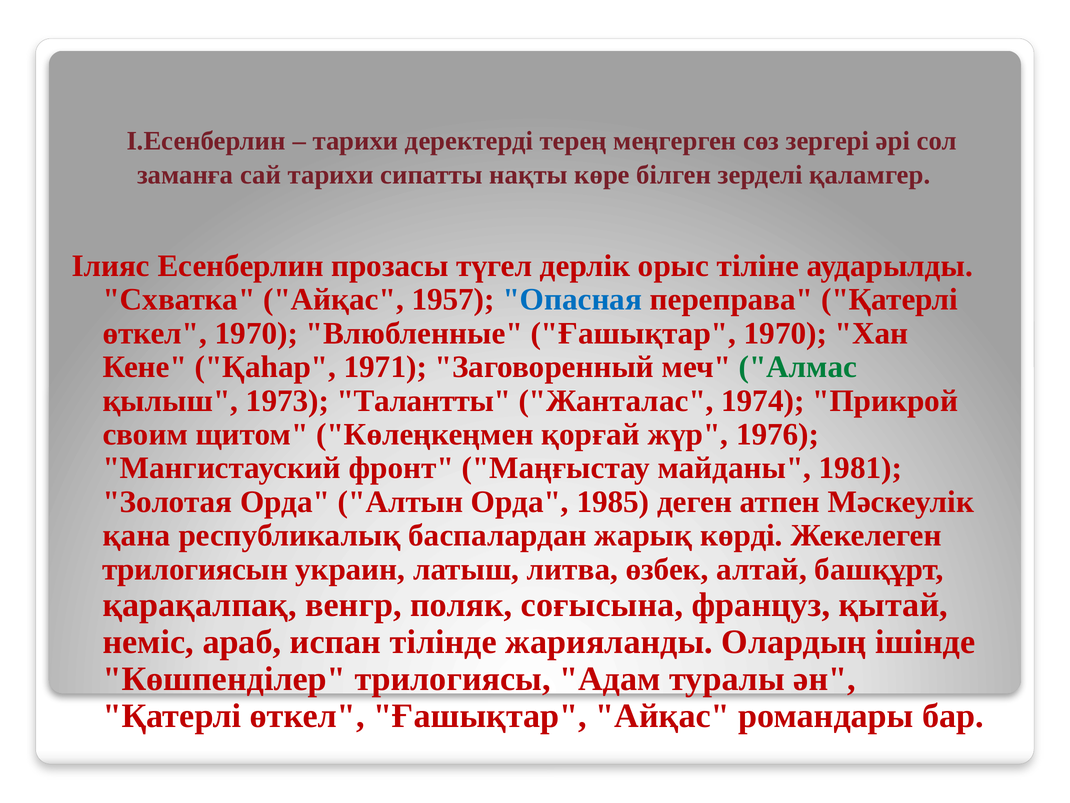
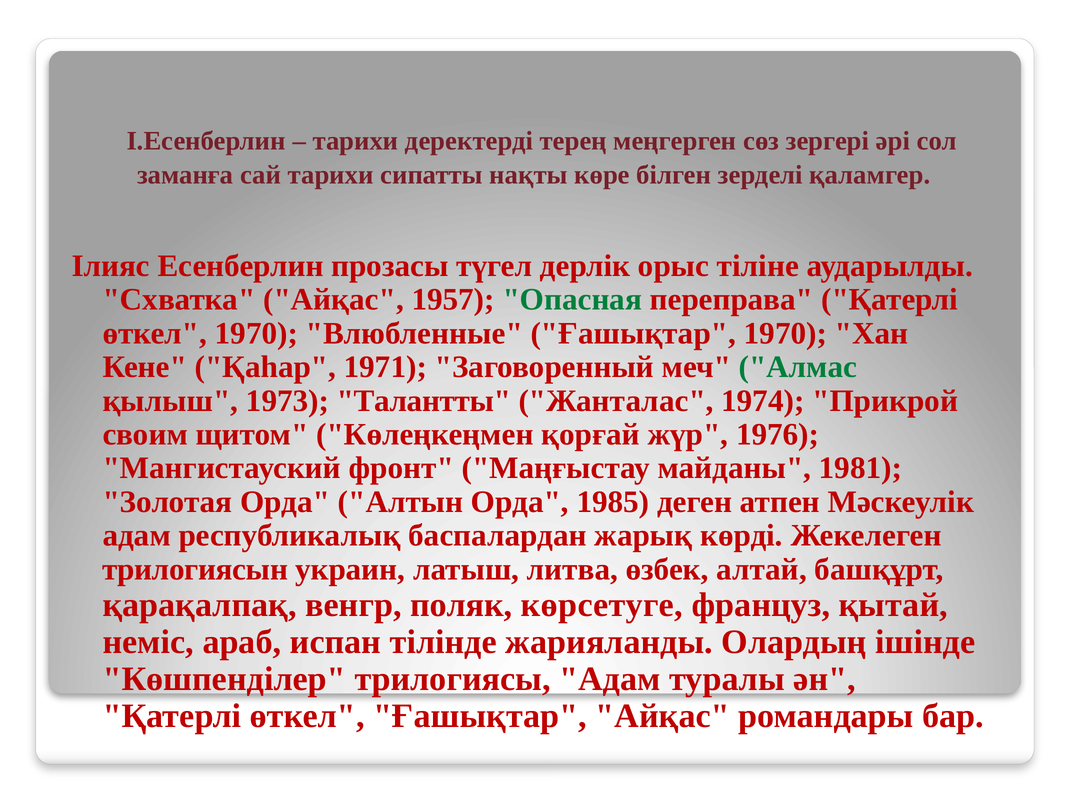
Опасная colour: blue -> green
қана at (137, 535): қана -> адам
соғысына: соғысына -> көрсетуге
